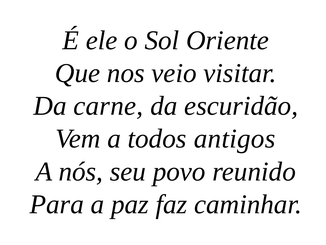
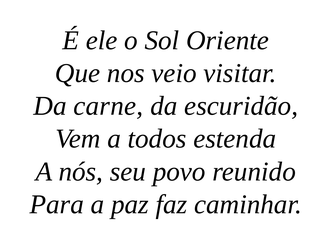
antigos: antigos -> estenda
